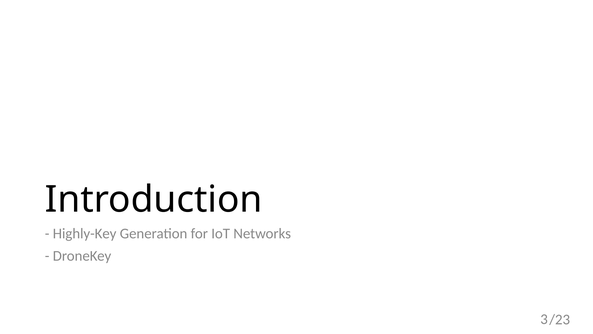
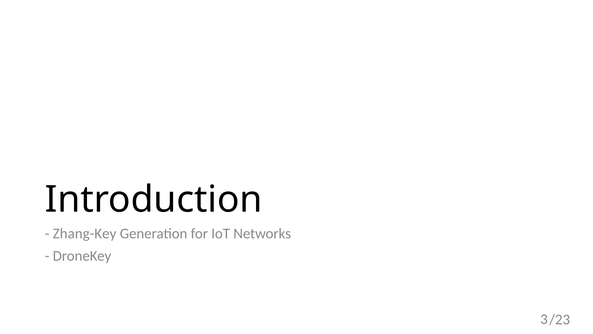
Highly-Key: Highly-Key -> Zhang-Key
